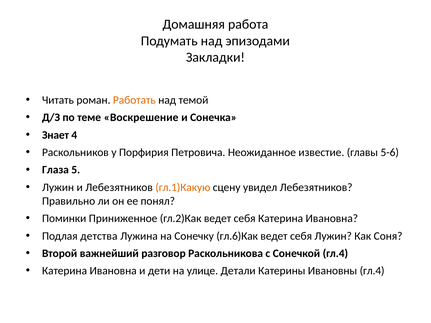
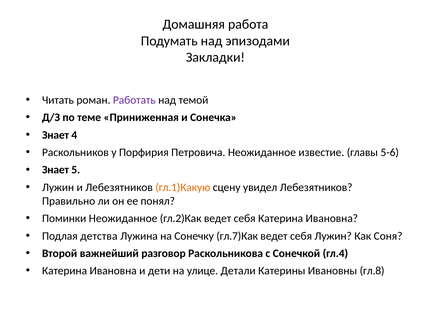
Работать colour: orange -> purple
Воскрешение: Воскрешение -> Приниженная
Глаза at (55, 170): Глаза -> Знает
Поминки Приниженное: Приниженное -> Неожиданное
гл.6)Как: гл.6)Как -> гл.7)Как
Ивановны гл.4: гл.4 -> гл.8
